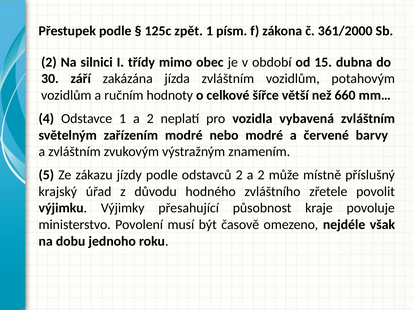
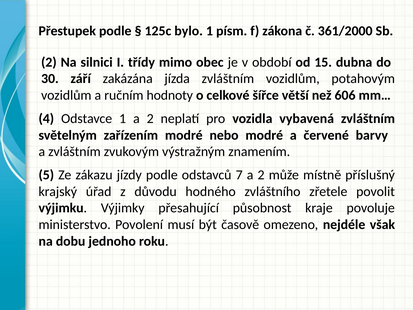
zpět: zpět -> bylo
660: 660 -> 606
odstavců 2: 2 -> 7
